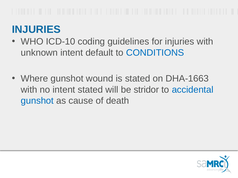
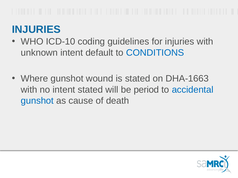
stridor: stridor -> period
